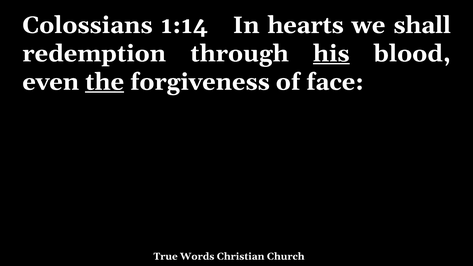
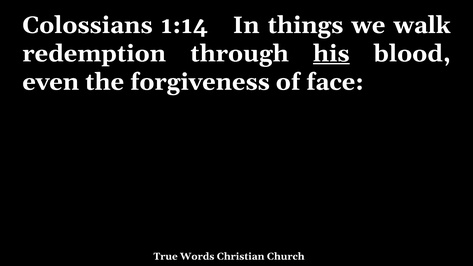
hearts: hearts -> things
shall: shall -> walk
the underline: present -> none
